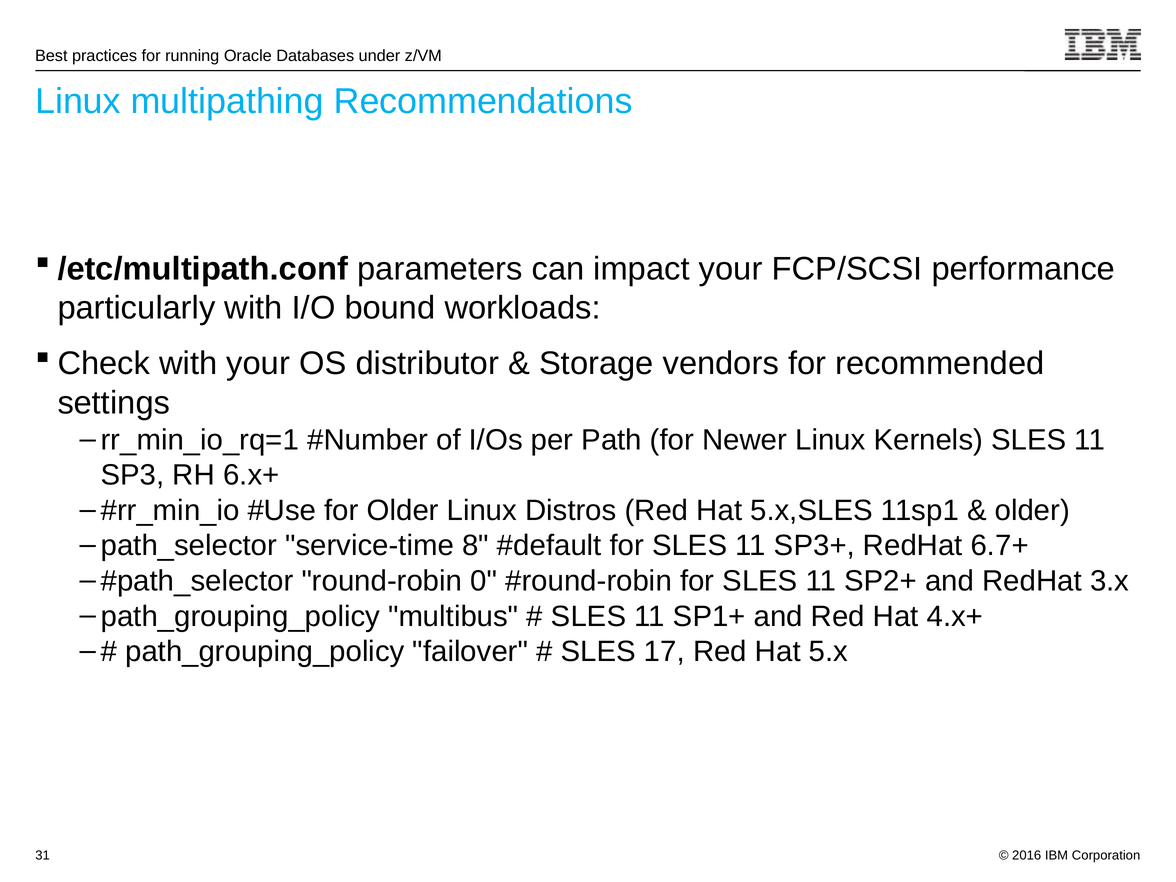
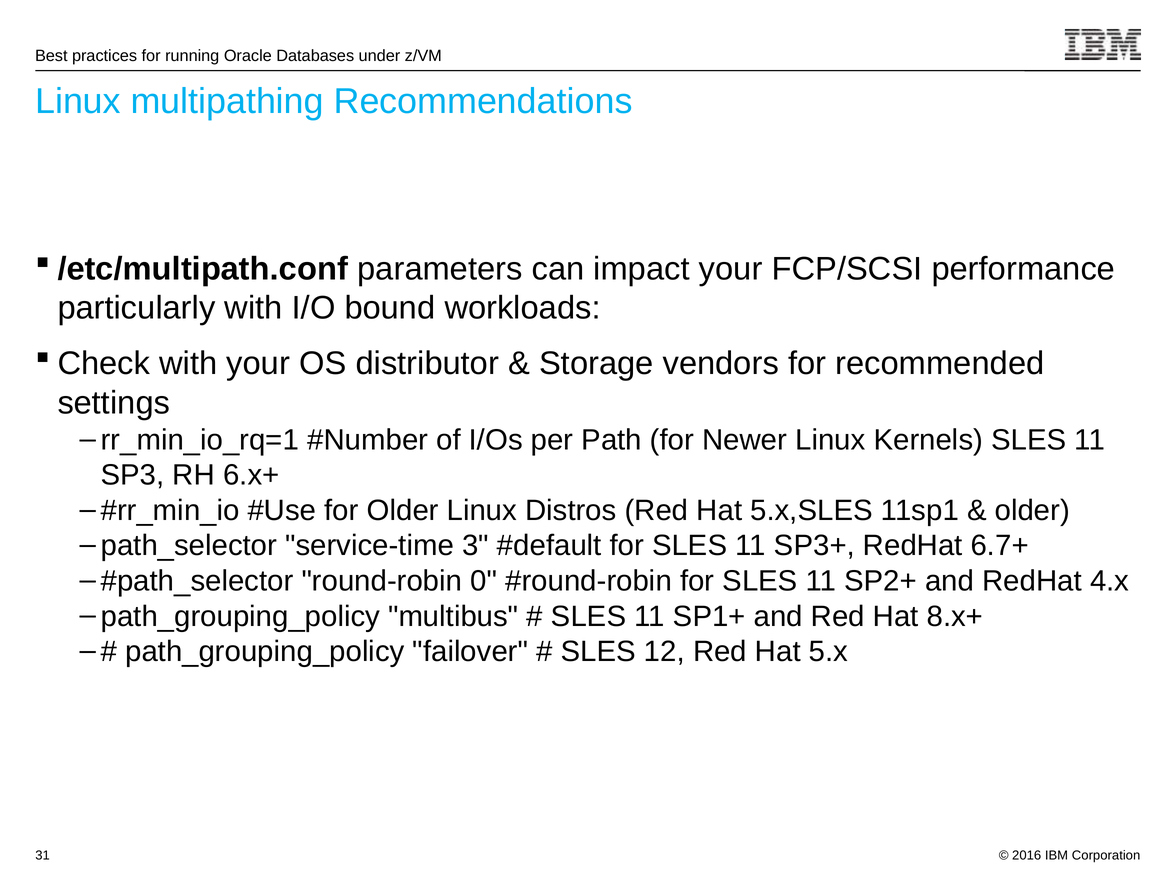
8: 8 -> 3
3.x: 3.x -> 4.x
4.x+: 4.x+ -> 8.x+
17: 17 -> 12
